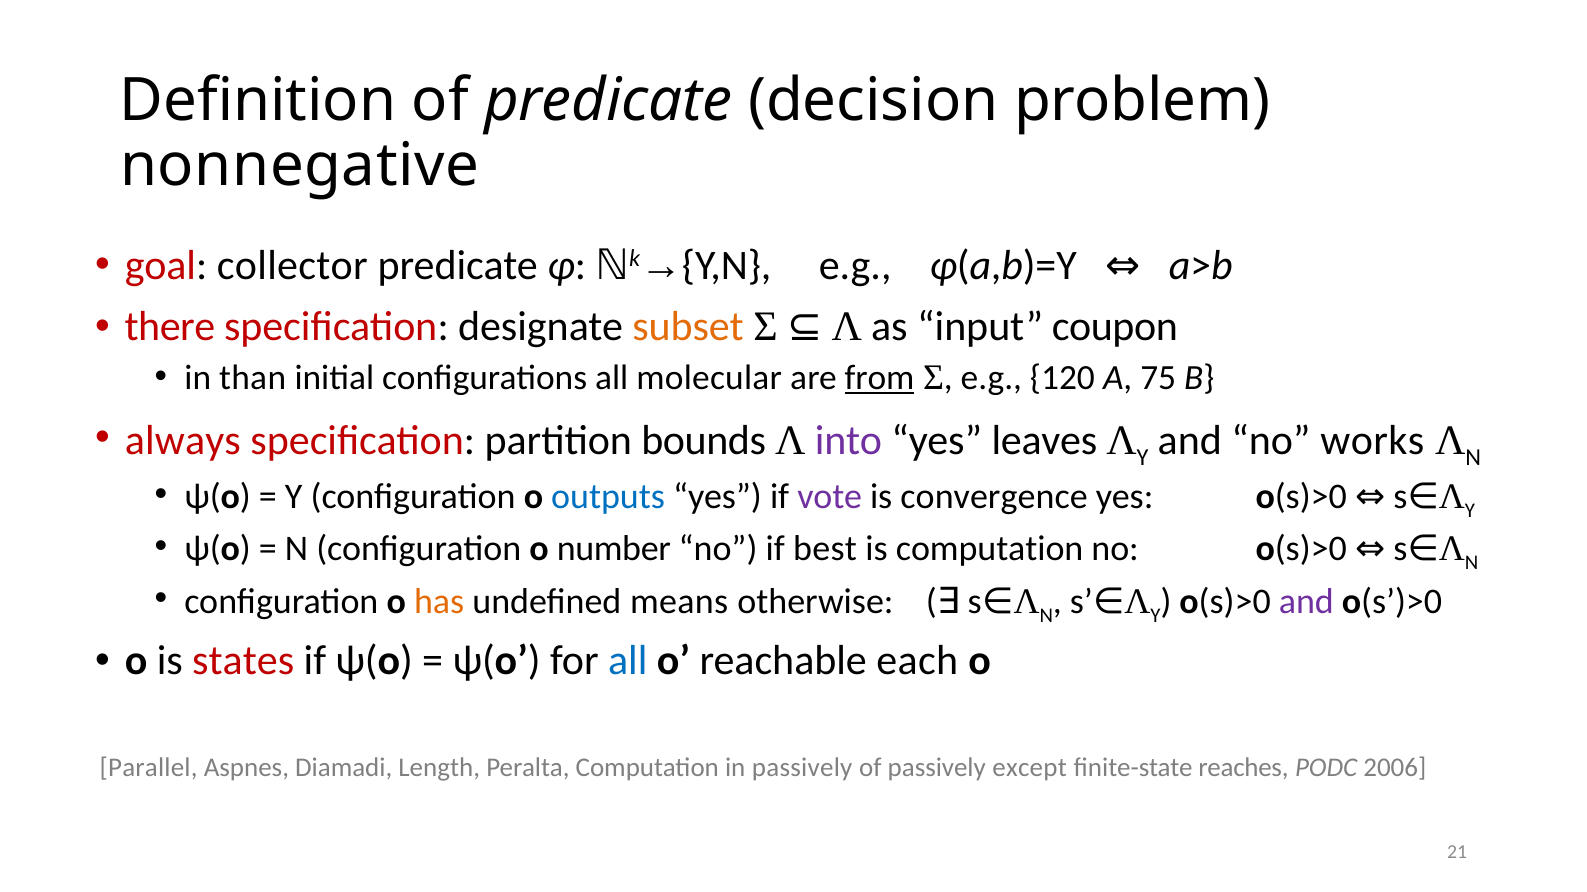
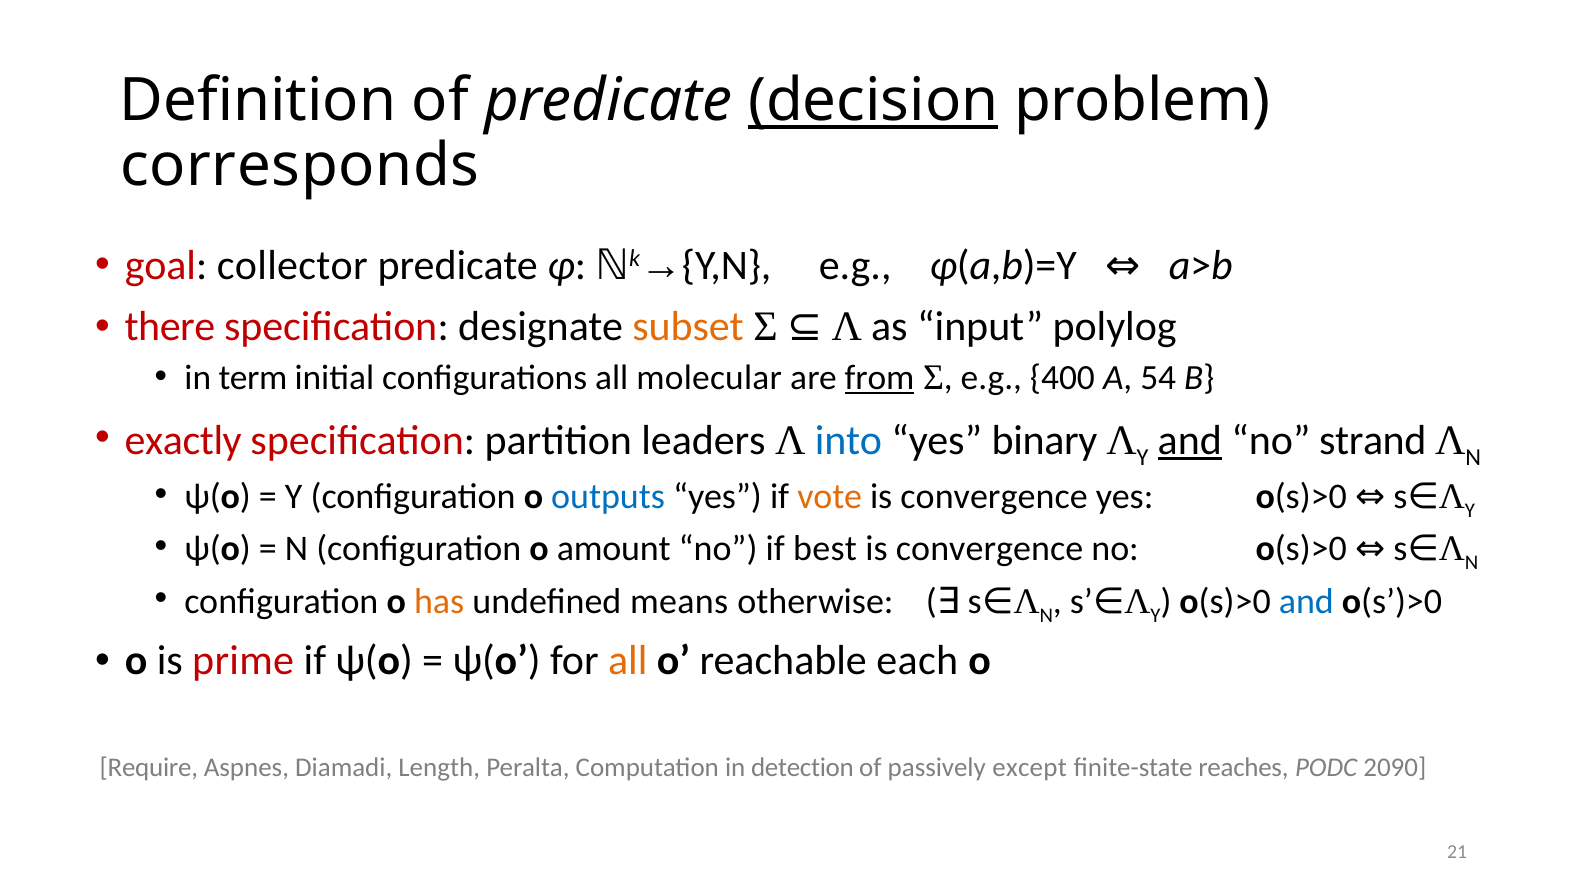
decision underline: none -> present
nonnegative: nonnegative -> corresponds
coupon: coupon -> polylog
than: than -> term
120: 120 -> 400
75: 75 -> 54
always: always -> exactly
bounds: bounds -> leaders
into colour: purple -> blue
leaves: leaves -> binary
and at (1190, 441) underline: none -> present
works: works -> strand
vote colour: purple -> orange
number: number -> amount
computation at (990, 549): computation -> convergence
and at (1306, 602) colour: purple -> blue
states: states -> prime
all at (628, 661) colour: blue -> orange
Parallel: Parallel -> Require
in passively: passively -> detection
2006: 2006 -> 2090
